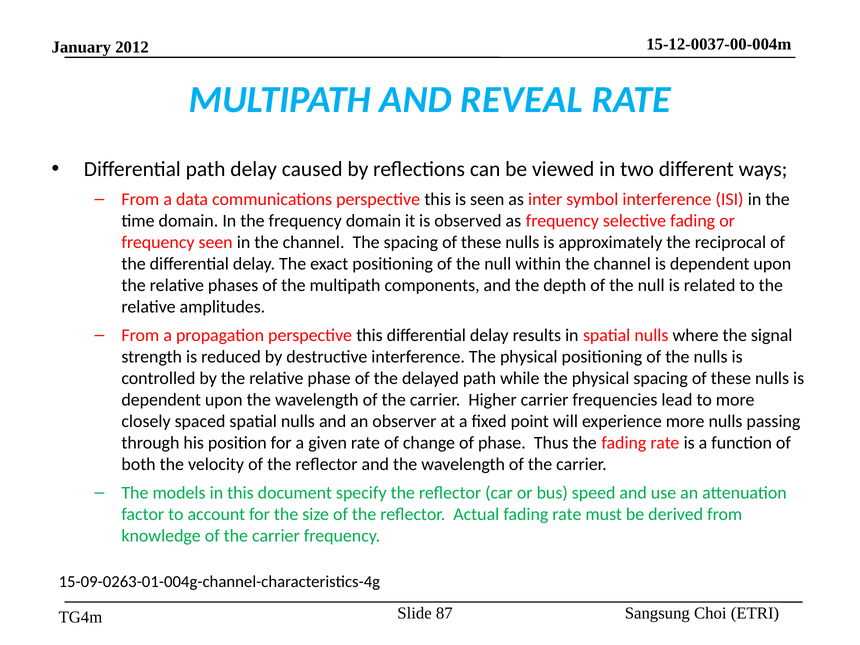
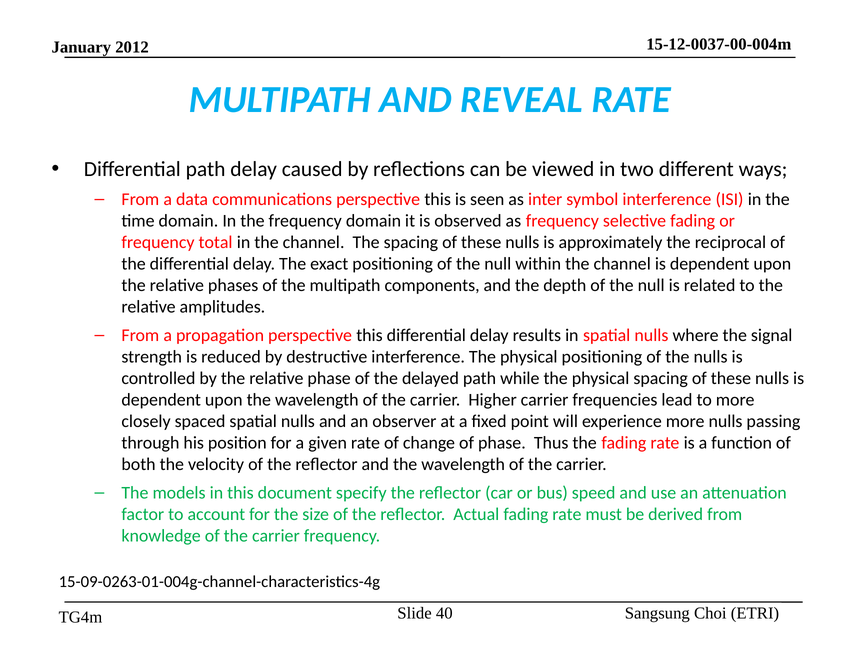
frequency seen: seen -> total
87: 87 -> 40
